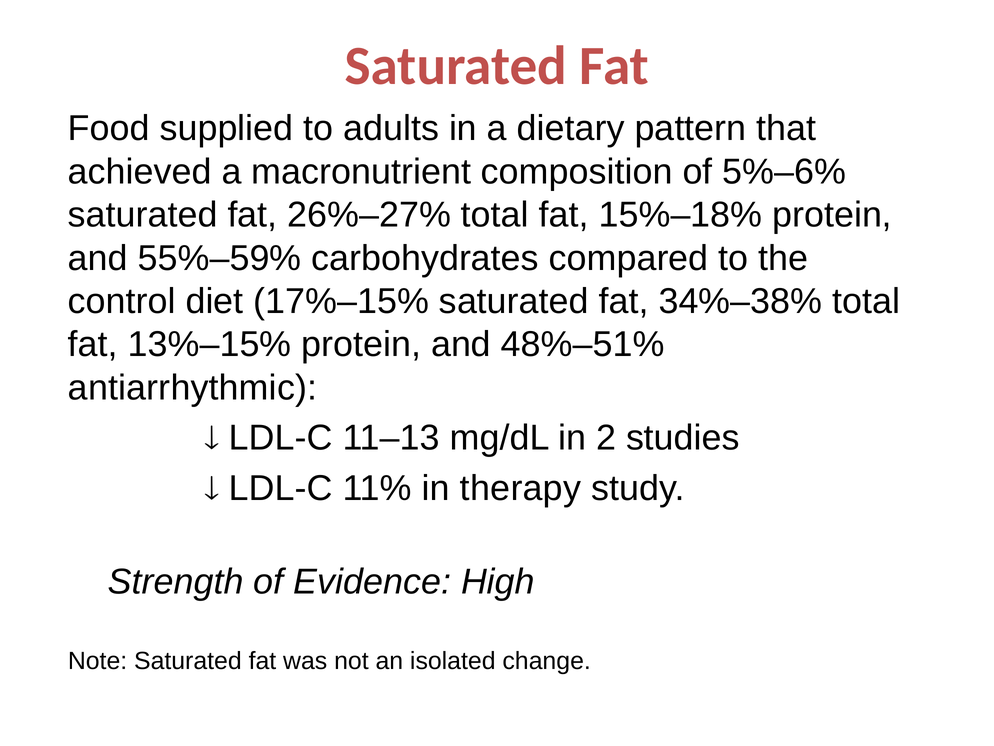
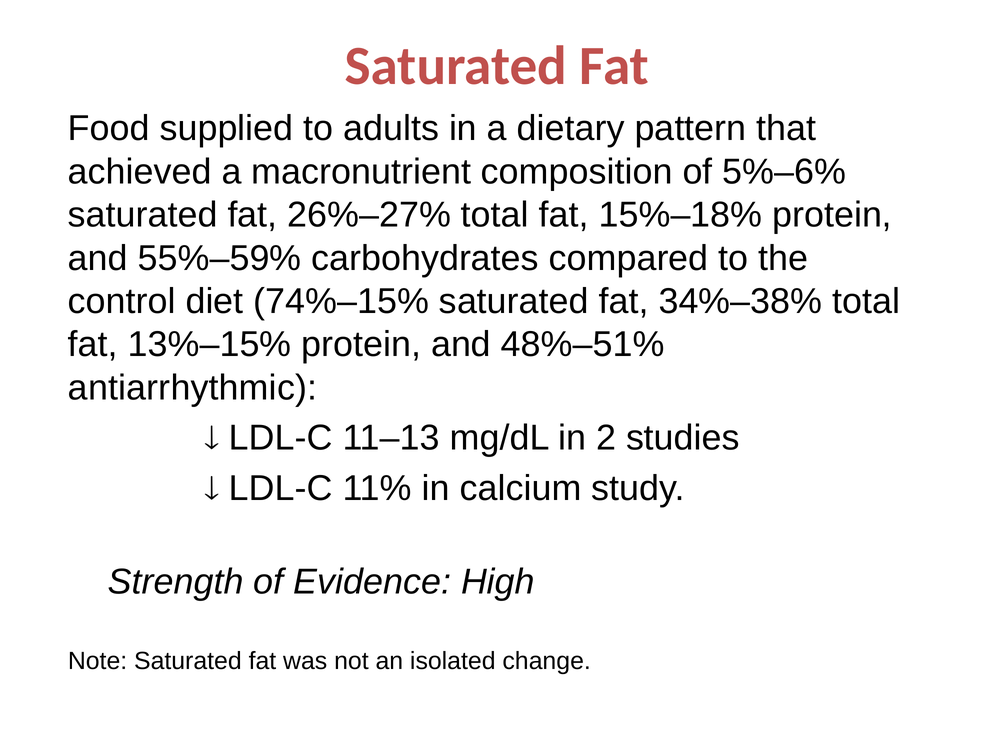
17%–15%: 17%–15% -> 74%–15%
therapy: therapy -> calcium
